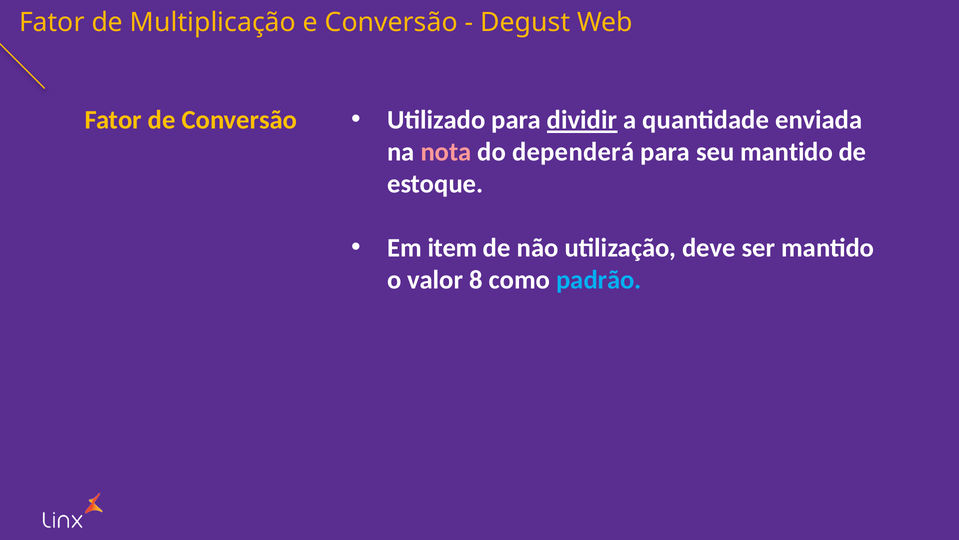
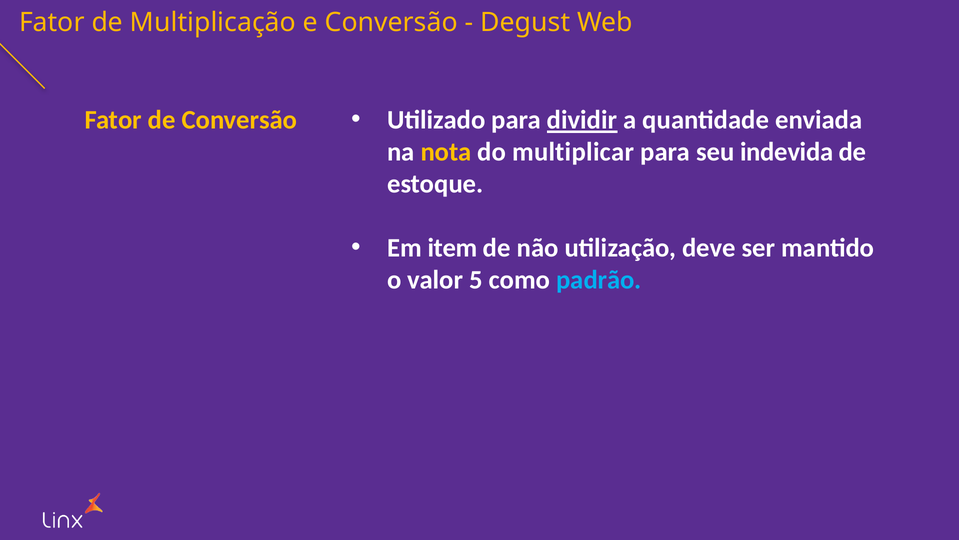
nota colour: pink -> yellow
dependerá: dependerá -> multiplicar
seu mantido: mantido -> indevida
8: 8 -> 5
